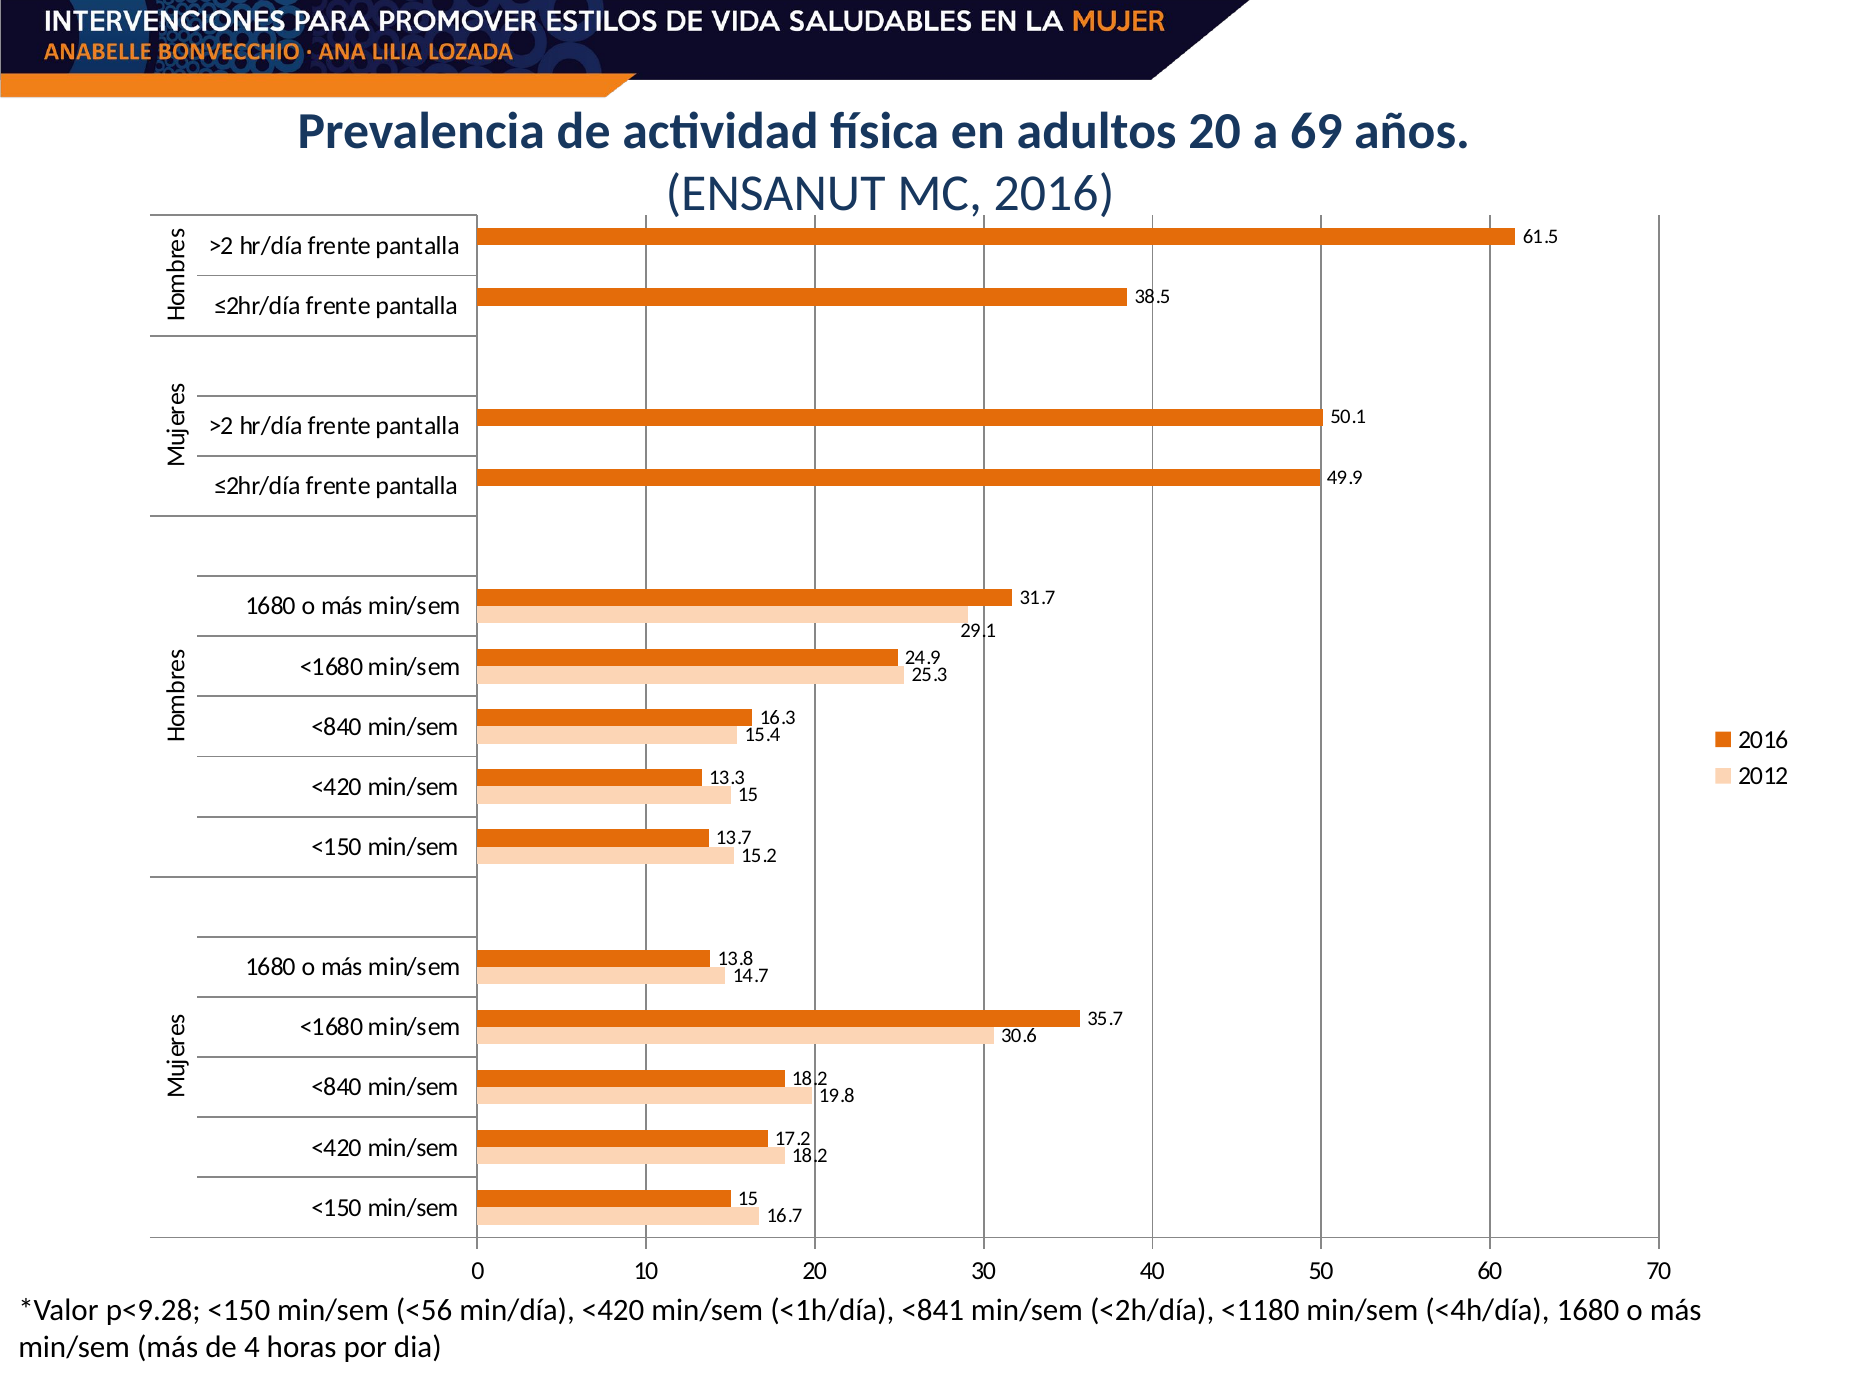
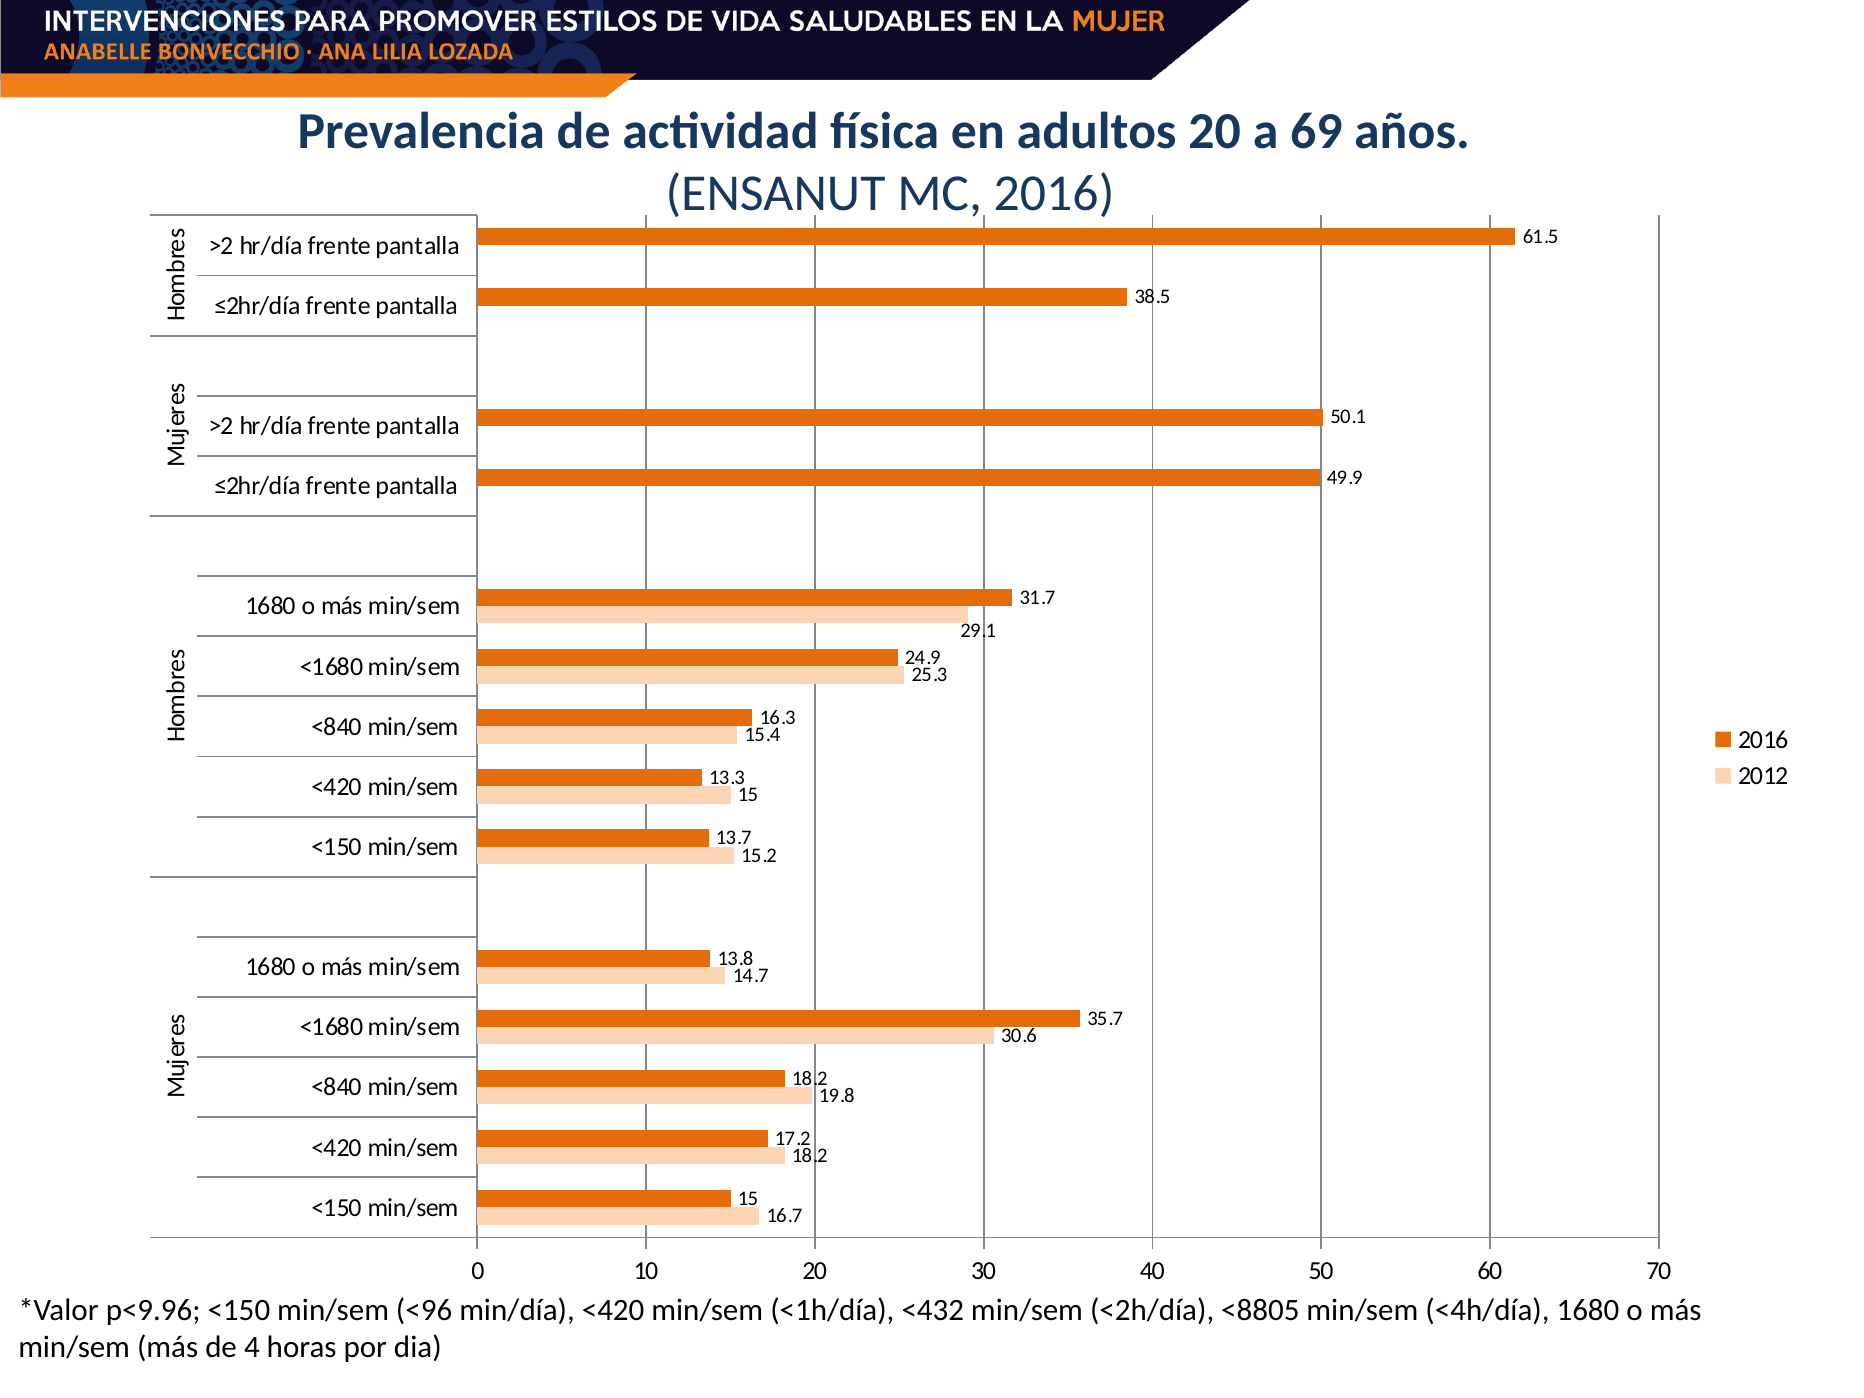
p<9.28: p<9.28 -> p<9.96
<56: <56 -> <96
<841: <841 -> <432
<1180: <1180 -> <8805
